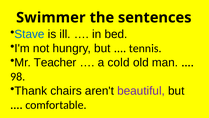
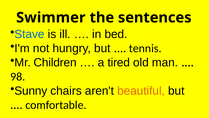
Teacher: Teacher -> Children
cold: cold -> tired
Thank: Thank -> Sunny
beautiful colour: purple -> orange
